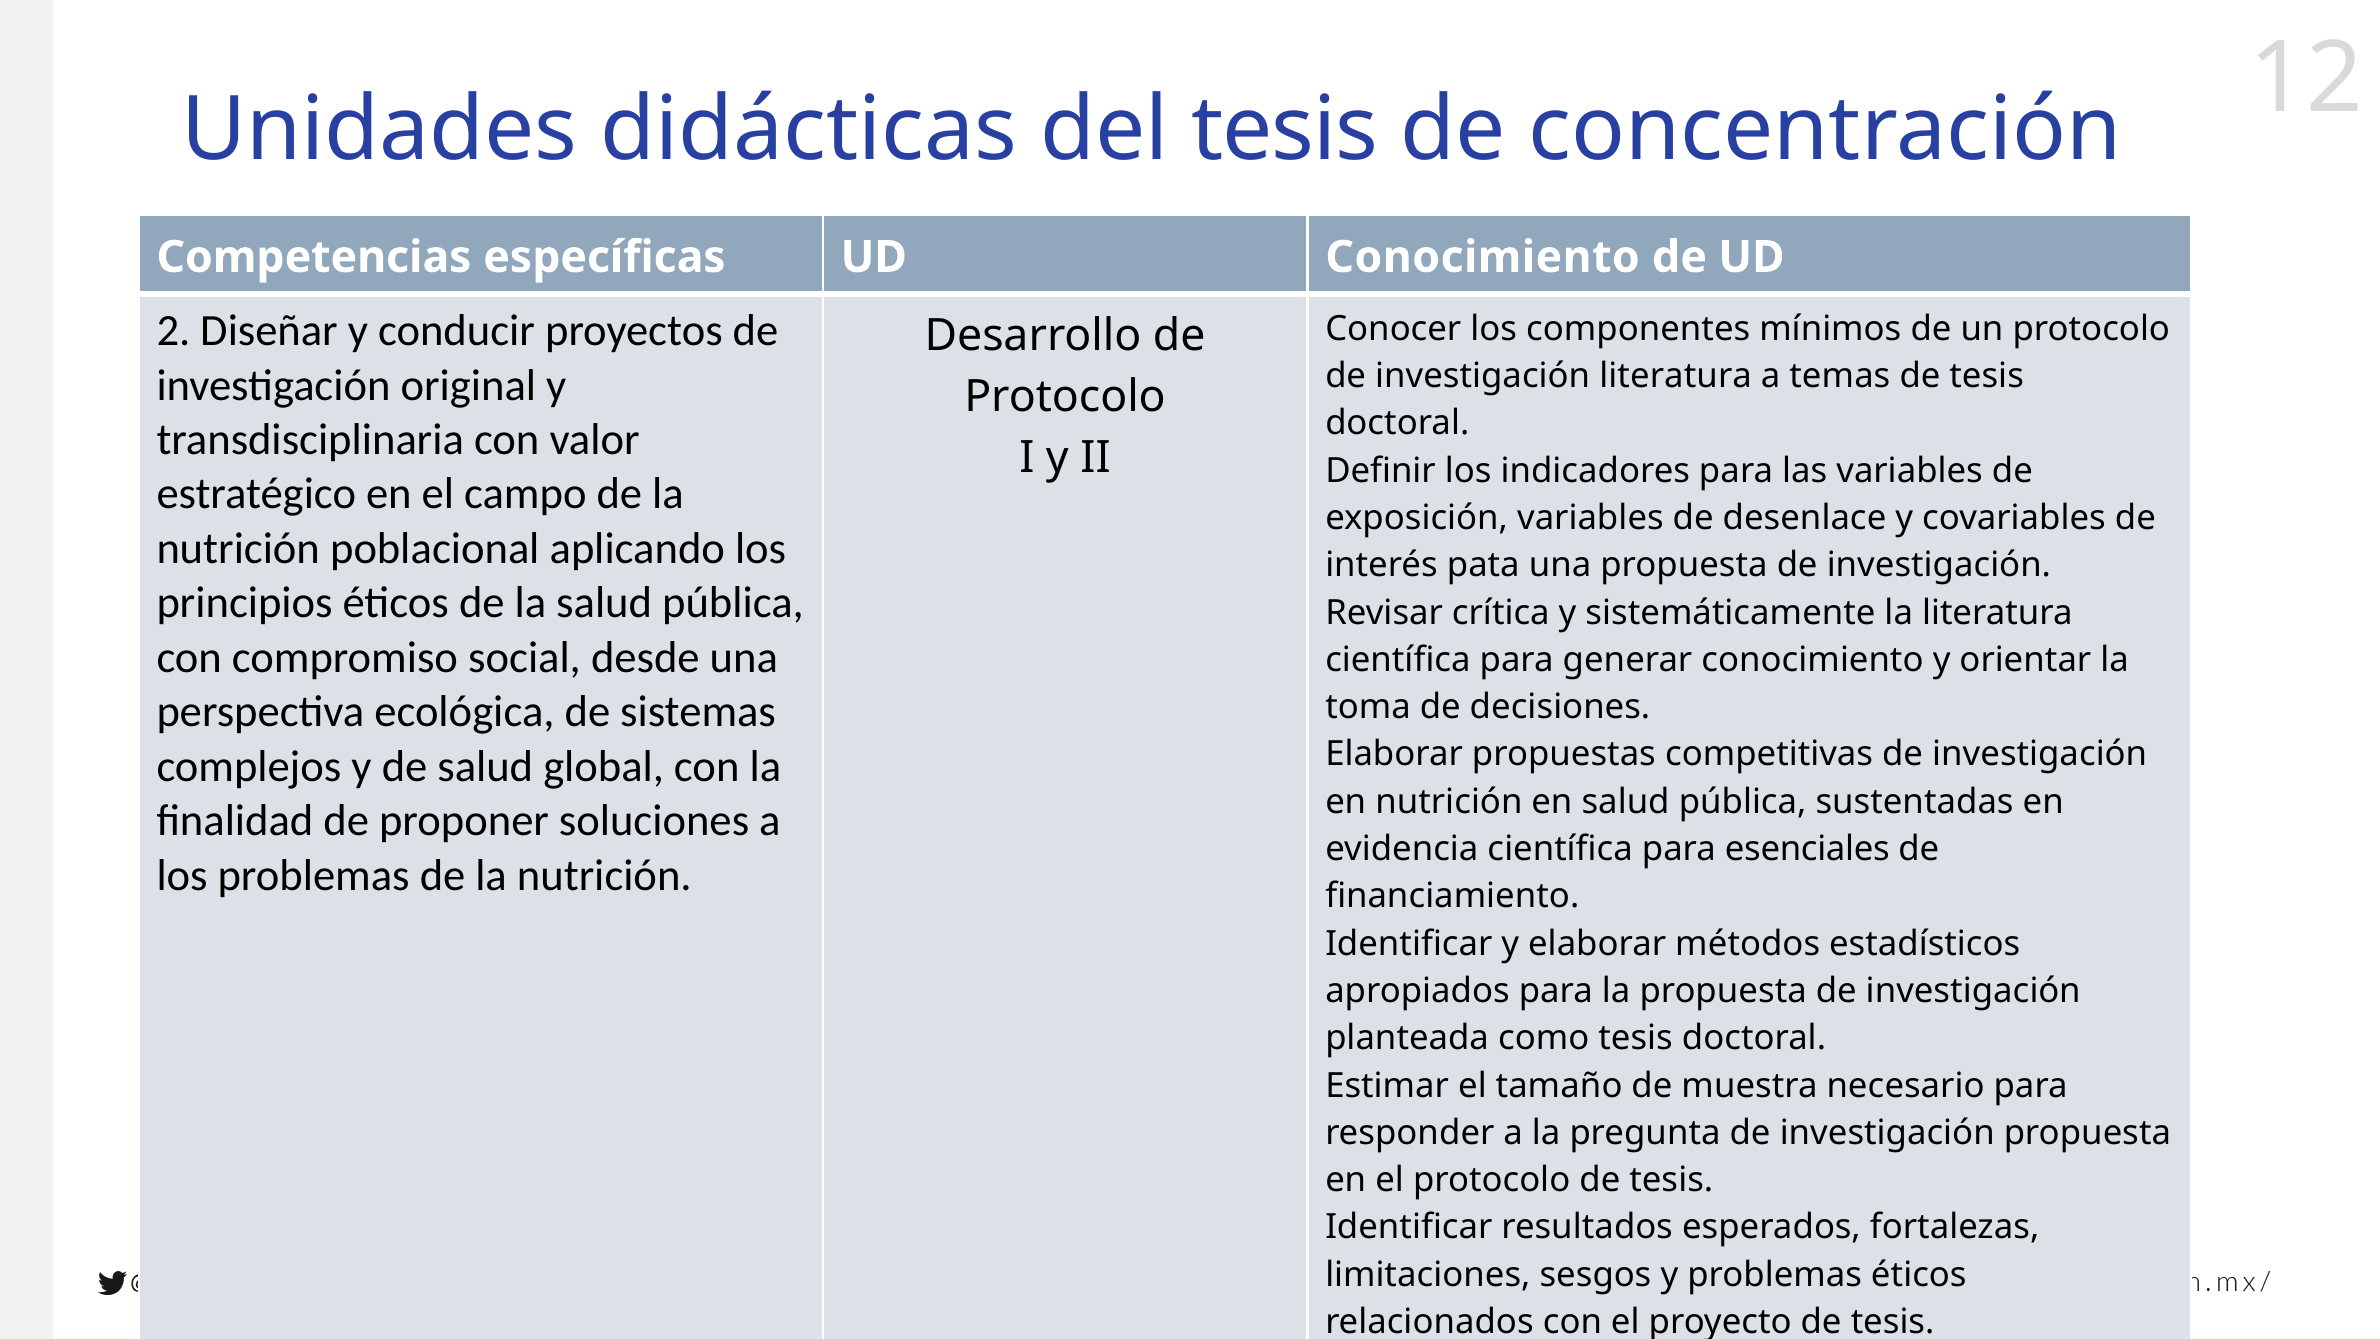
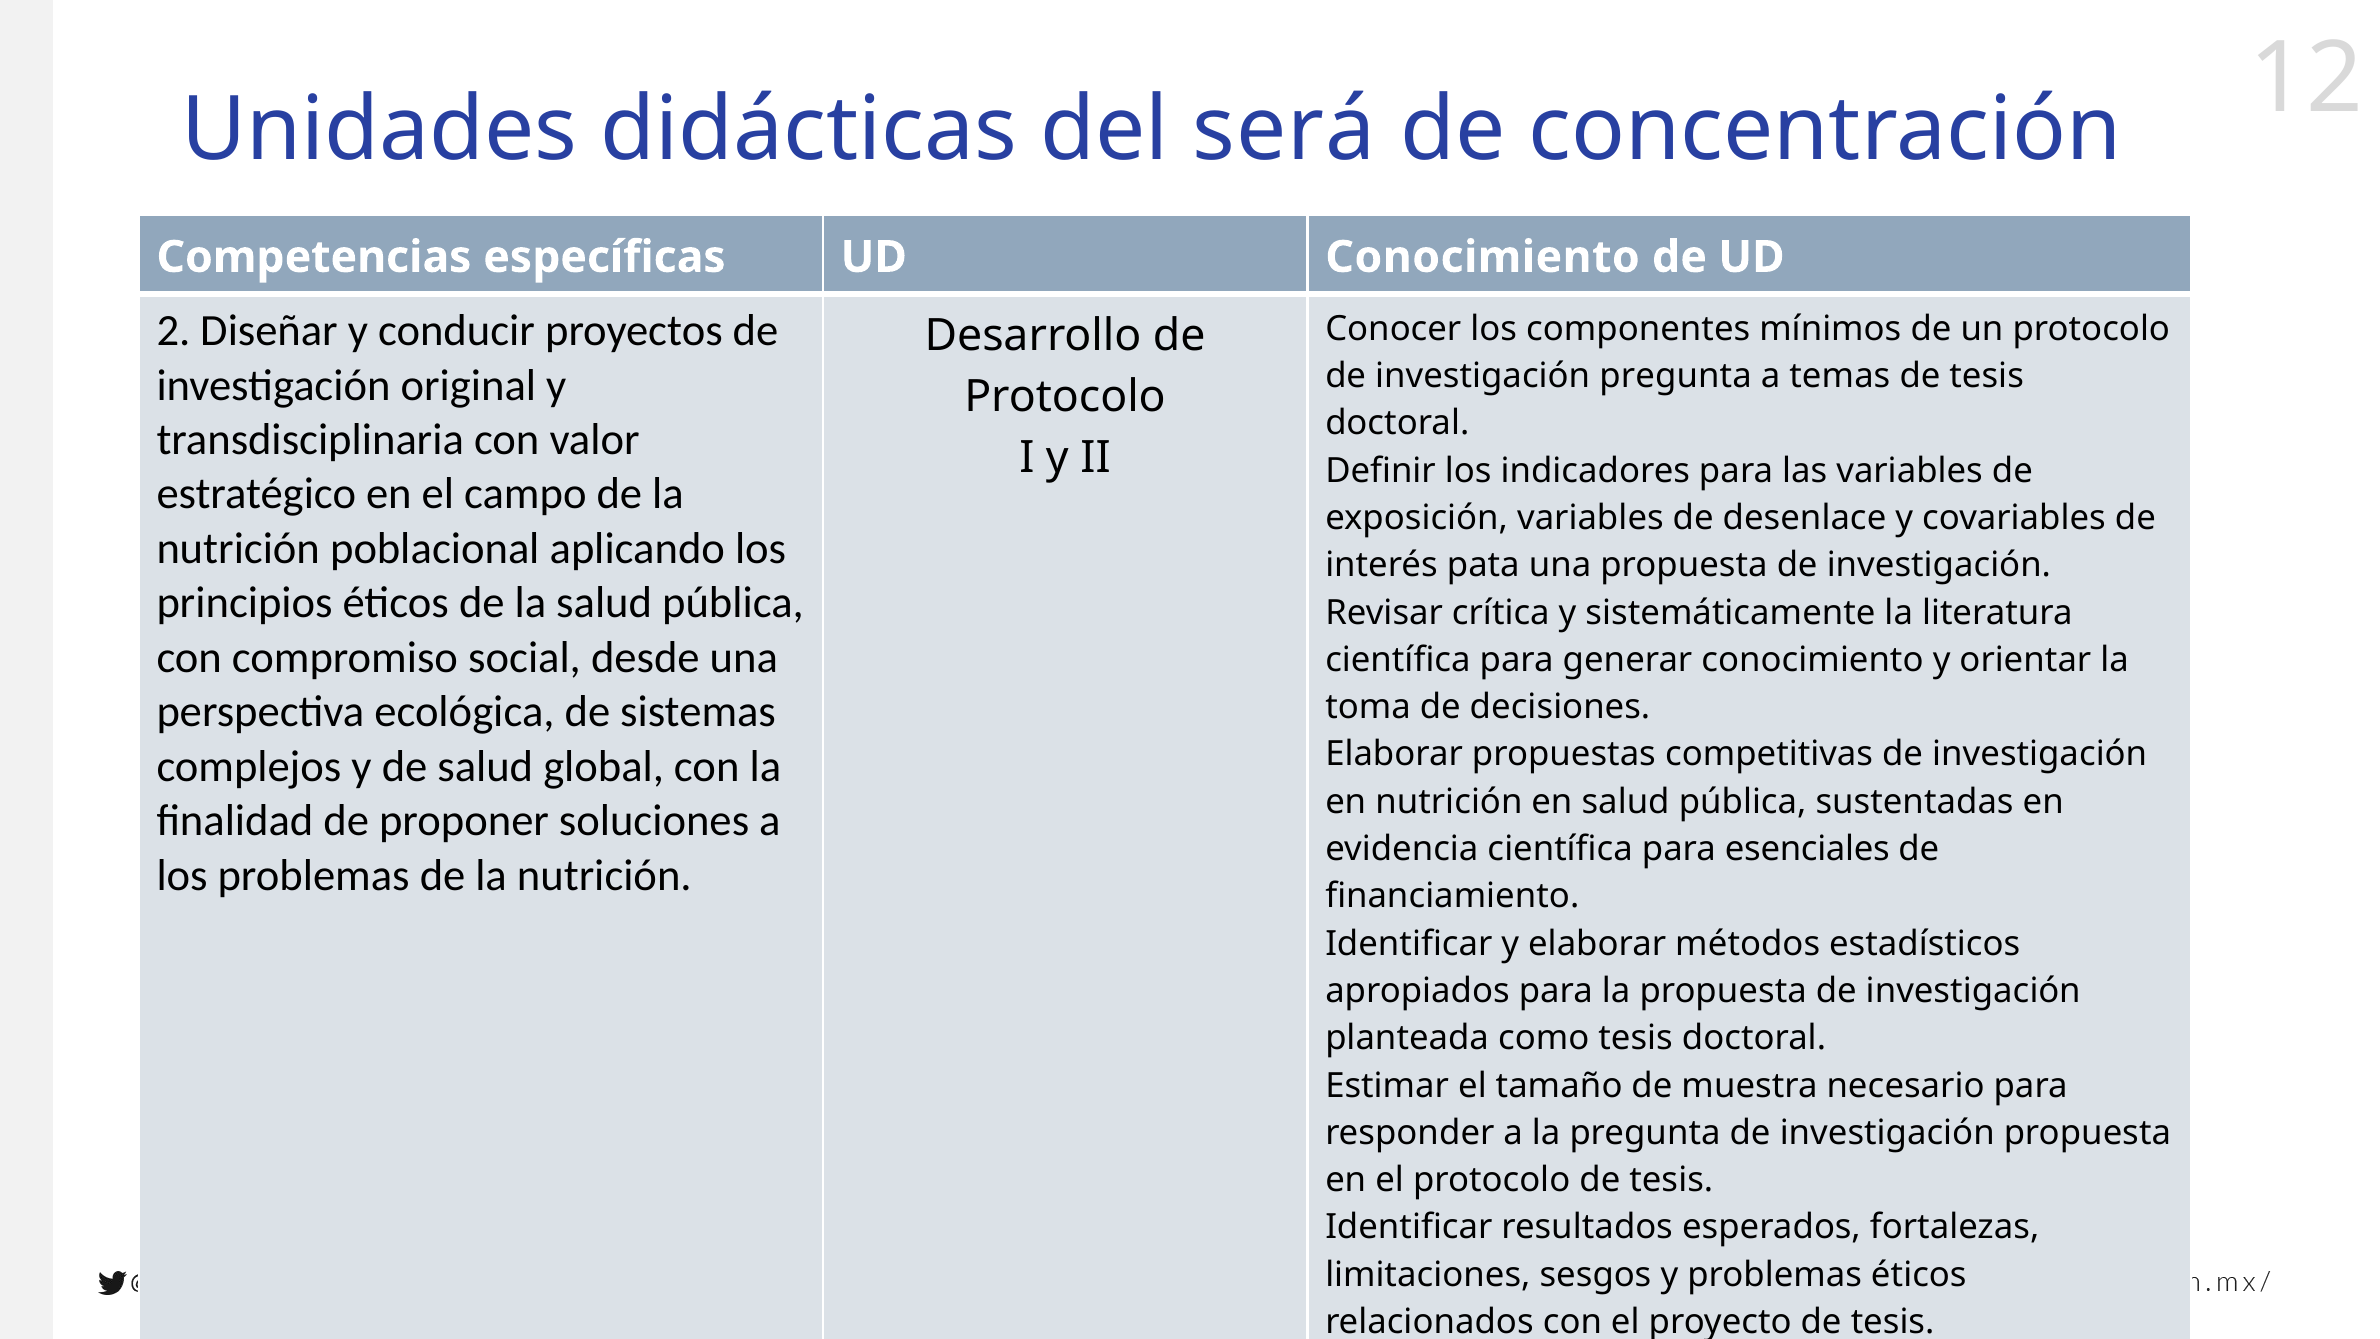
del tesis: tesis -> será
investigación literatura: literatura -> pregunta
